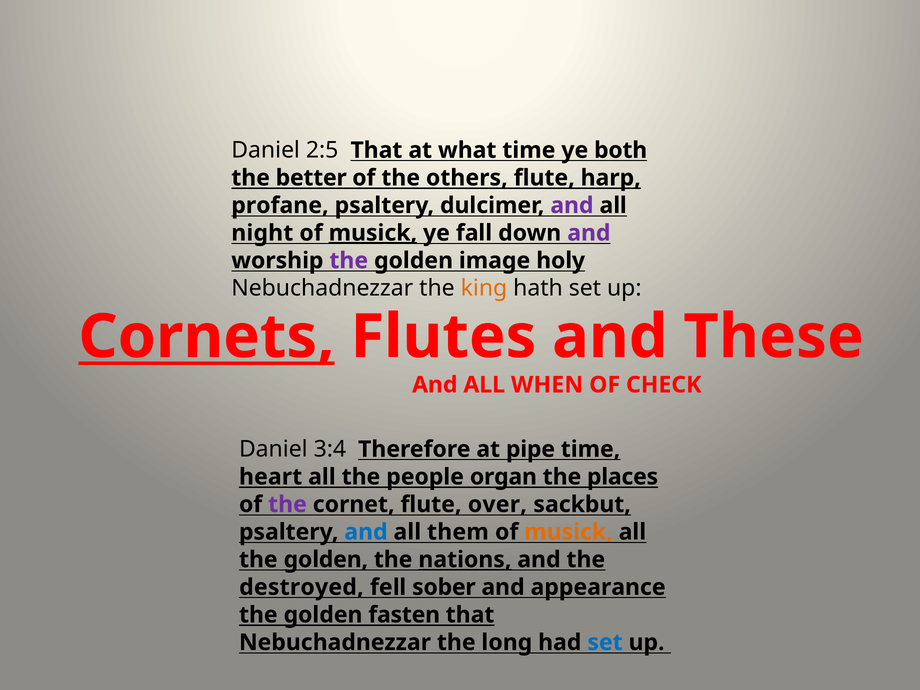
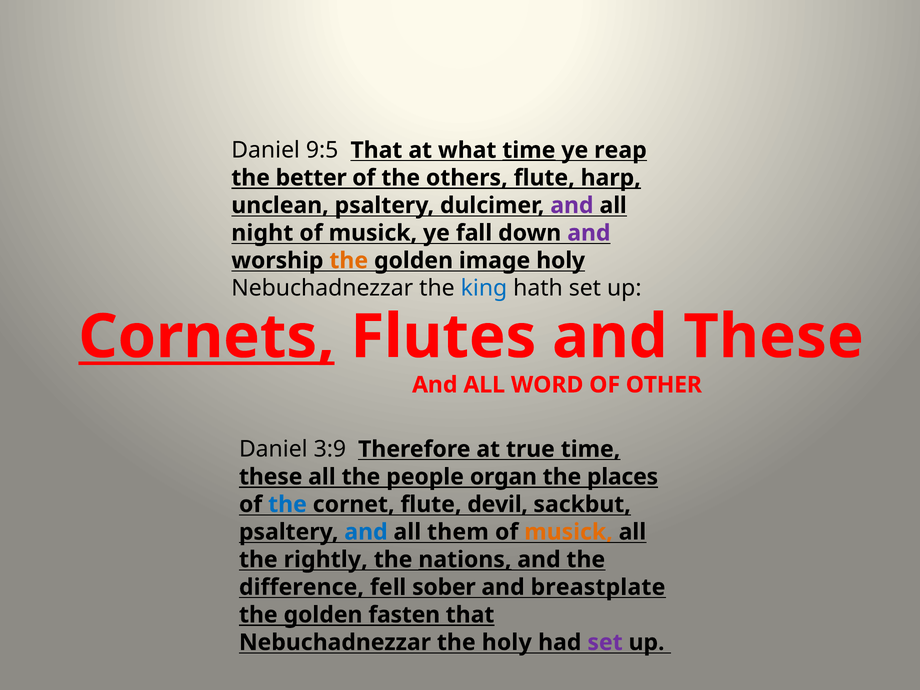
2:5: 2:5 -> 9:5
time at (529, 150) underline: none -> present
both: both -> reap
profane: profane -> unclean
musick at (373, 233) underline: present -> none
the at (349, 261) colour: purple -> orange
king colour: orange -> blue
WHEN: WHEN -> WORD
CHECK: CHECK -> OTHER
3:4: 3:4 -> 3:9
pipe: pipe -> true
heart at (271, 477): heart -> these
the at (287, 504) colour: purple -> blue
over: over -> devil
golden at (326, 560): golden -> rightly
destroyed: destroyed -> difference
appearance: appearance -> breastplate
the long: long -> holy
set at (605, 642) colour: blue -> purple
